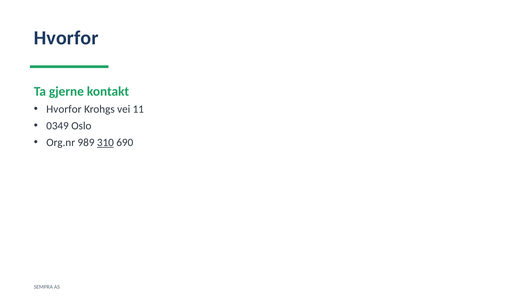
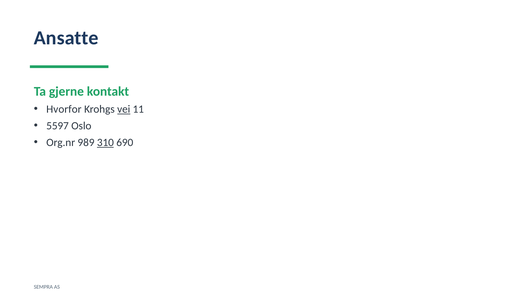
Hvorfor at (66, 38): Hvorfor -> Ansatte
vei underline: none -> present
0349: 0349 -> 5597
